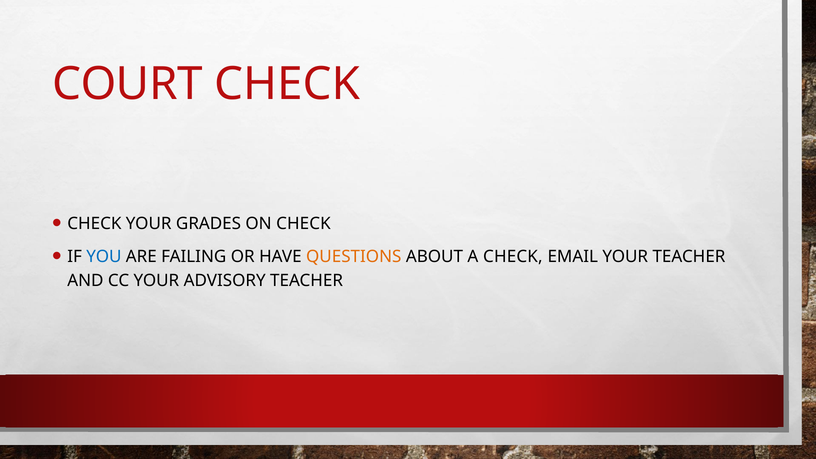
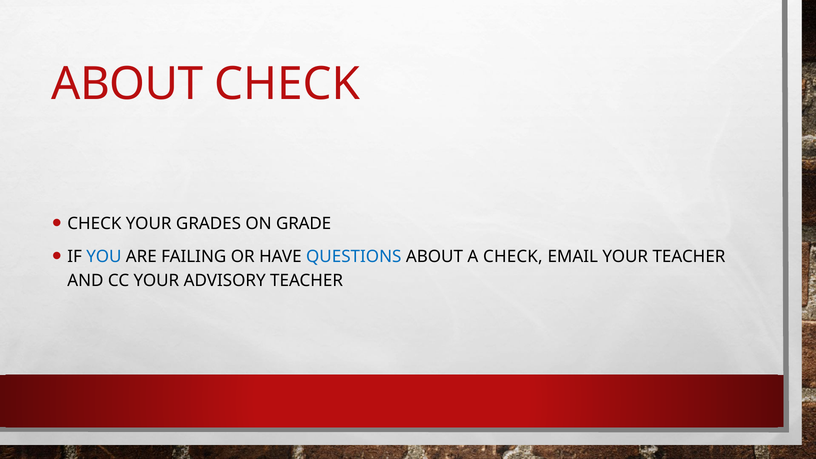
COURT at (127, 84): COURT -> ABOUT
ON CHECK: CHECK -> GRADE
QUESTIONS colour: orange -> blue
